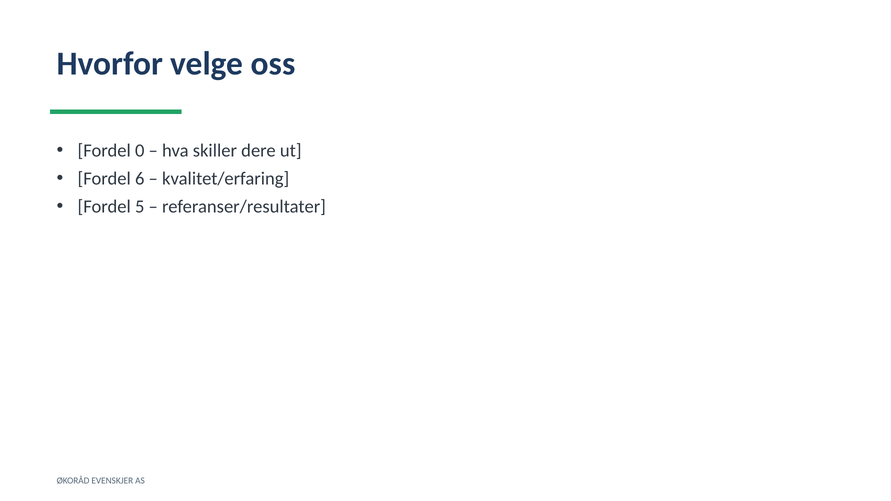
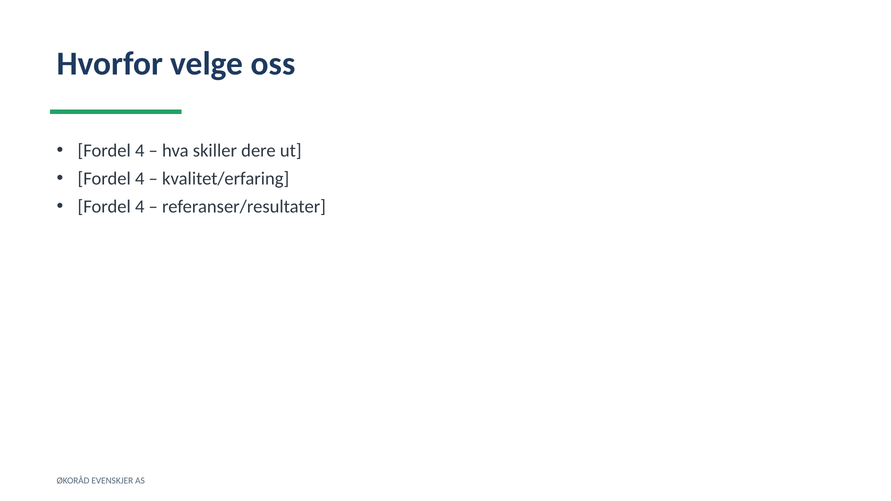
0 at (140, 151): 0 -> 4
6 at (140, 179): 6 -> 4
5 at (140, 207): 5 -> 4
